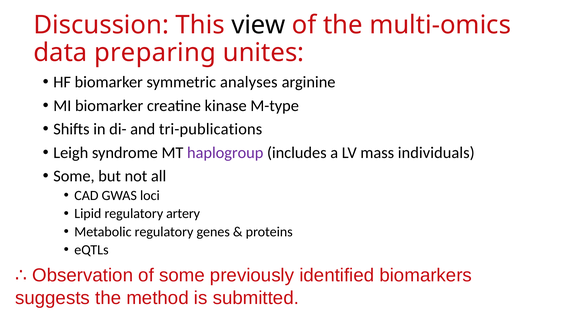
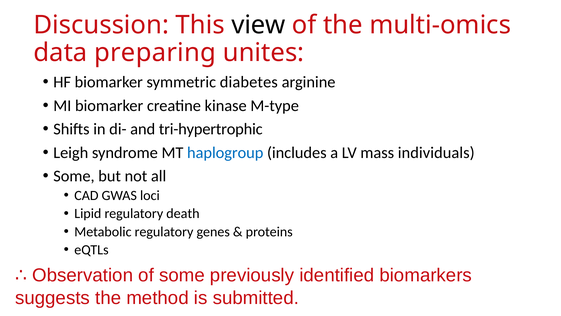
analyses: analyses -> diabetes
tri-publications: tri-publications -> tri-hypertrophic
haplogroup colour: purple -> blue
artery: artery -> death
